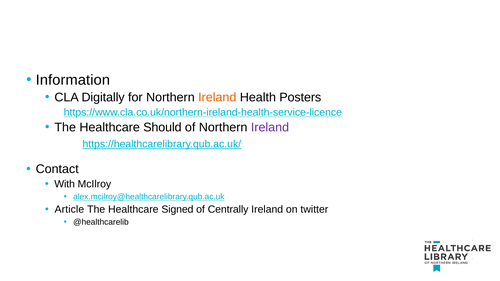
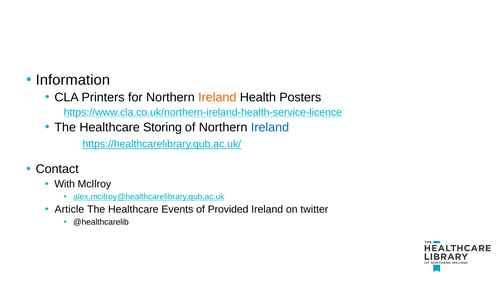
Digitally: Digitally -> Printers
Should: Should -> Storing
Ireland at (270, 127) colour: purple -> blue
Signed: Signed -> Events
Centrally: Centrally -> Provided
